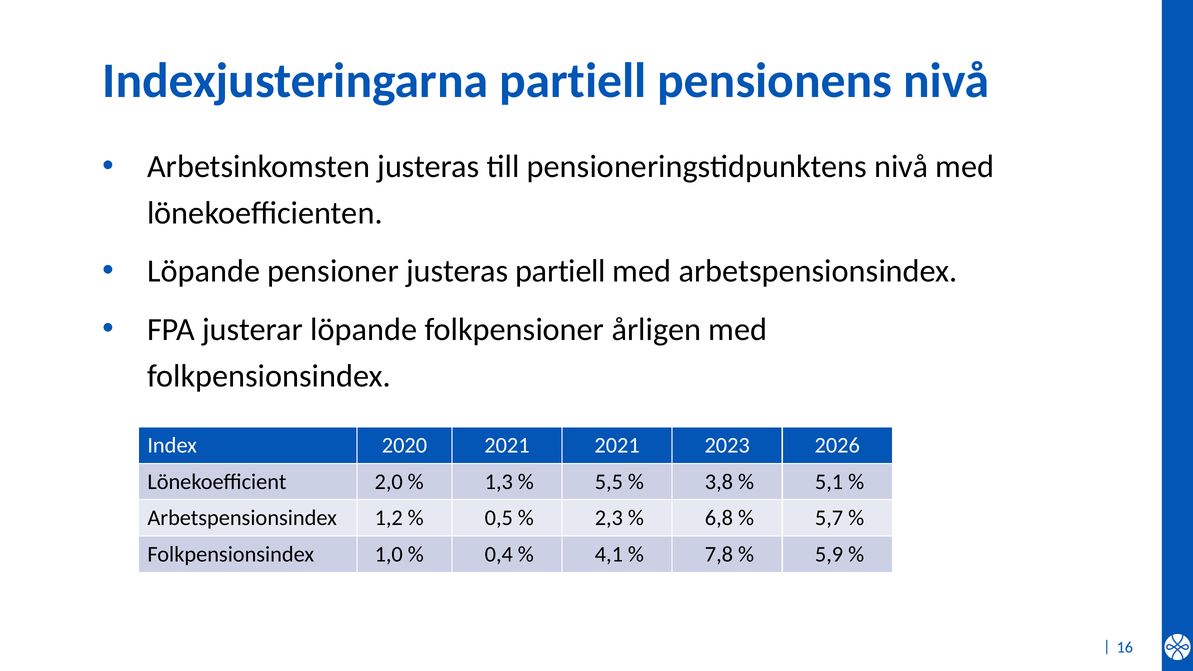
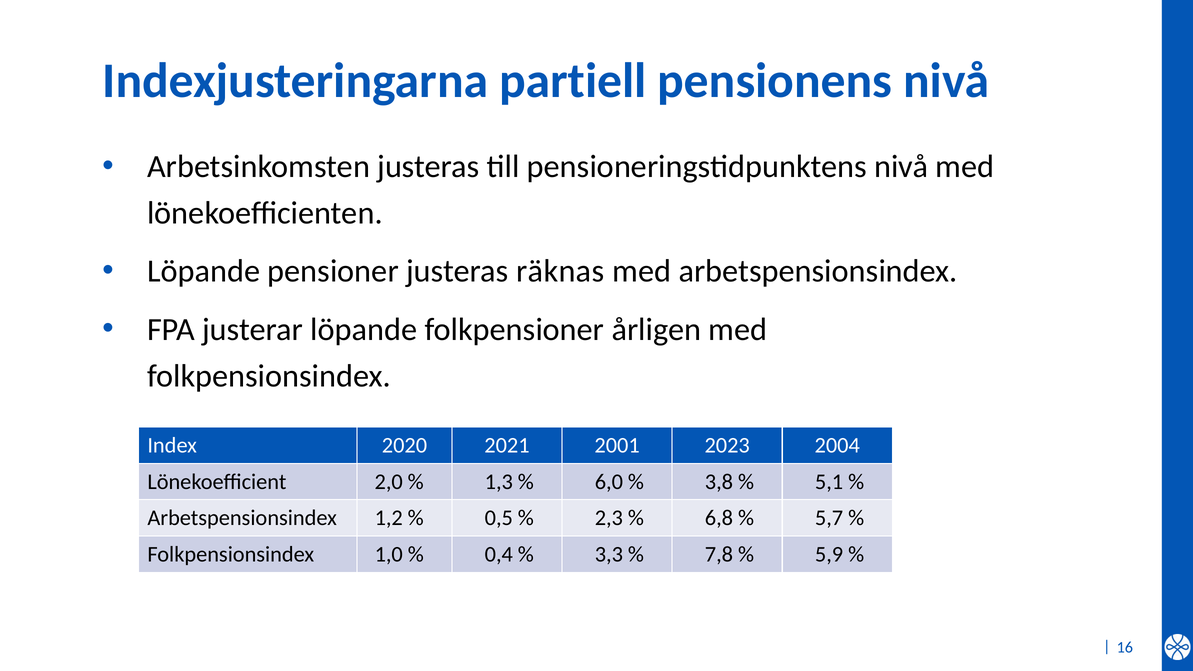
justeras partiell: partiell -> räknas
2021 2021: 2021 -> 2001
2026: 2026 -> 2004
5,5: 5,5 -> 6,0
4,1: 4,1 -> 3,3
